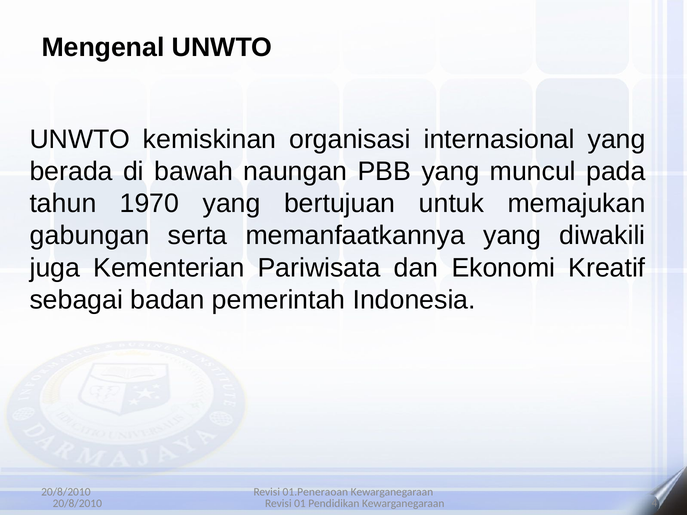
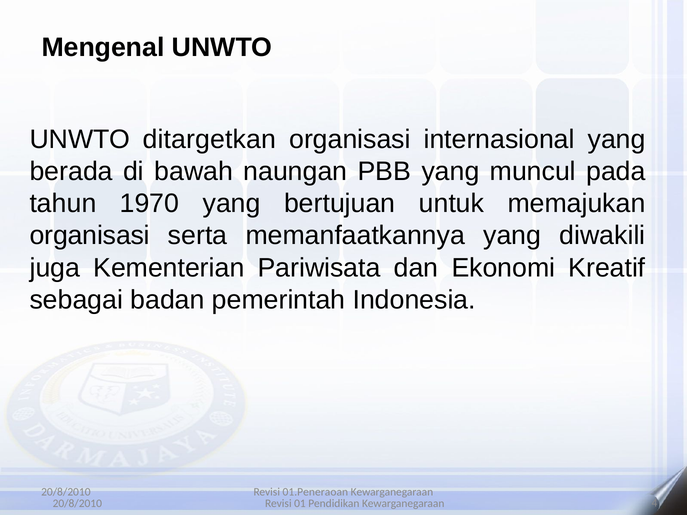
kemiskinan: kemiskinan -> ditargetkan
gabungan at (90, 236): gabungan -> organisasi
